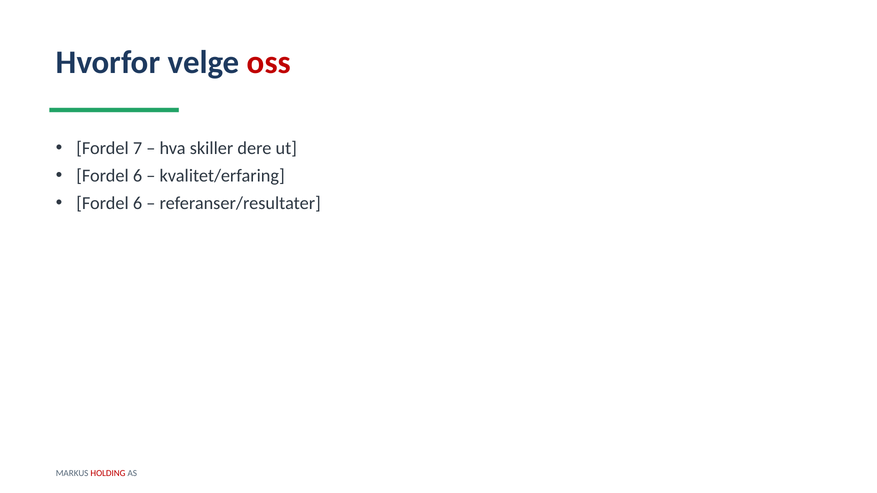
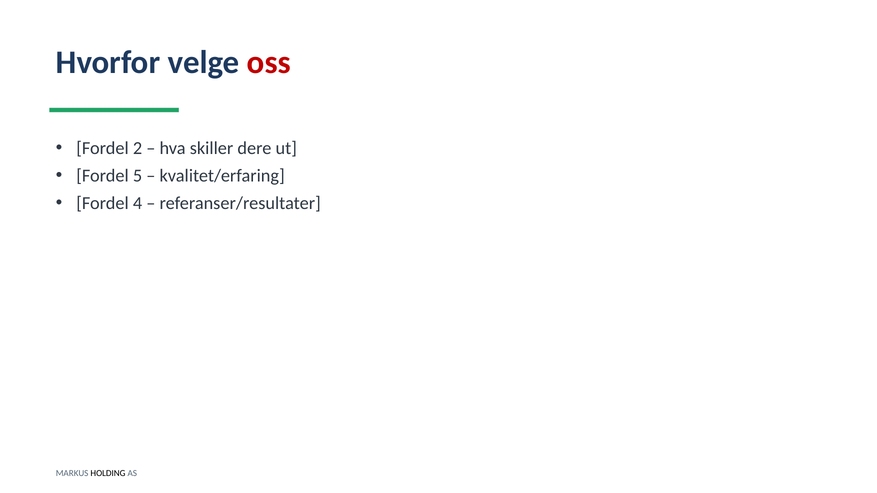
7: 7 -> 2
6 at (138, 176): 6 -> 5
6 at (138, 203): 6 -> 4
HOLDING colour: red -> black
